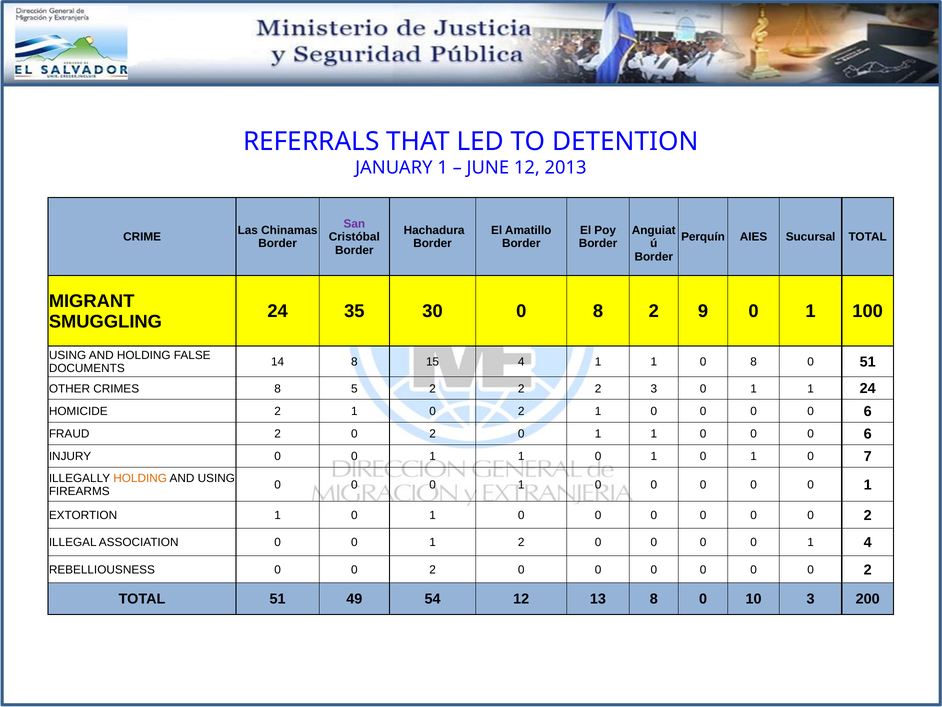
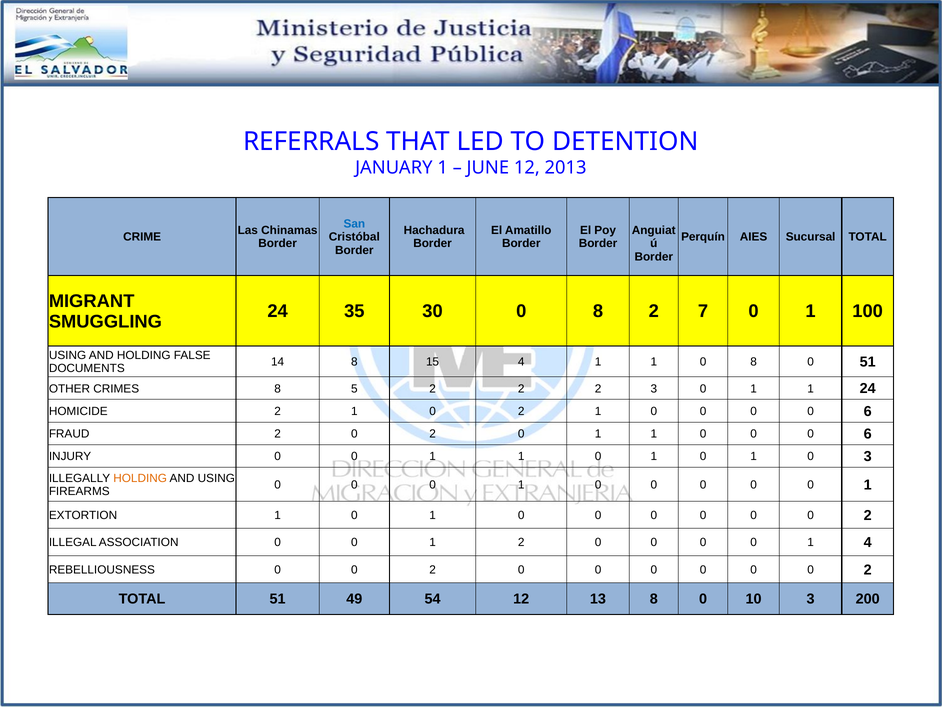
San colour: purple -> blue
9: 9 -> 7
0 7: 7 -> 3
